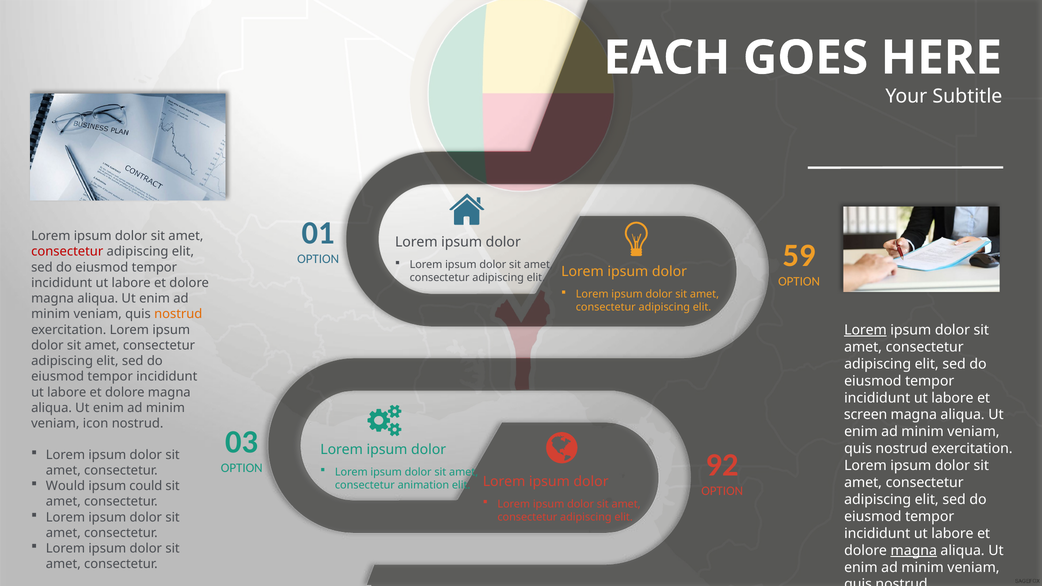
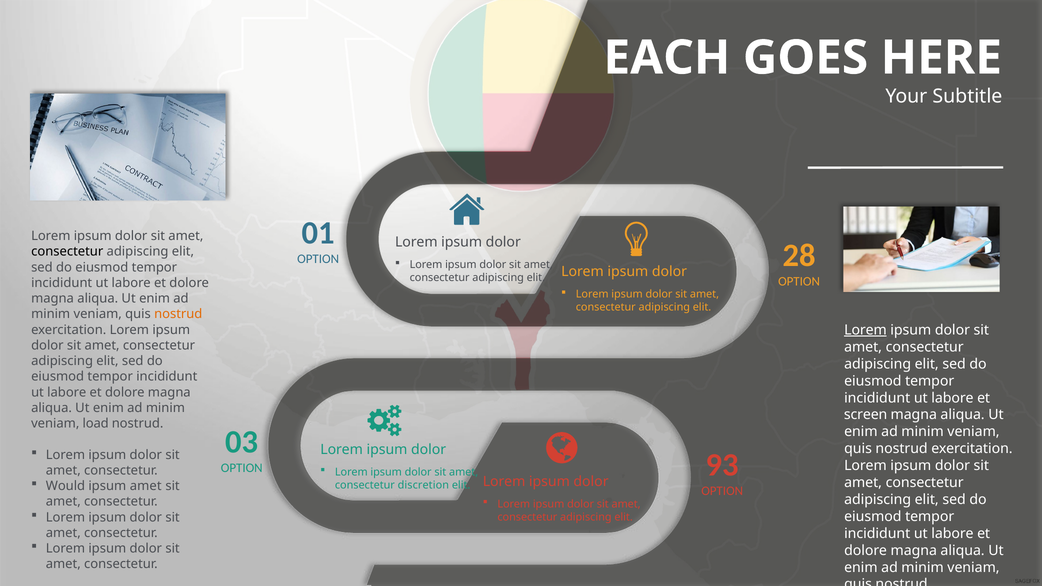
consectetur at (67, 252) colour: red -> black
59: 59 -> 28
icon: icon -> load
92: 92 -> 93
ipsum could: could -> amet
animation: animation -> discretion
magna at (914, 551) underline: present -> none
